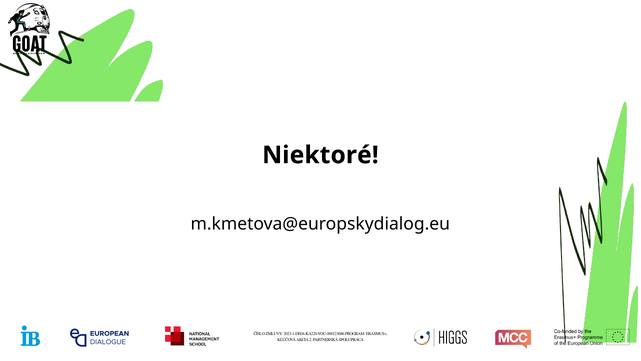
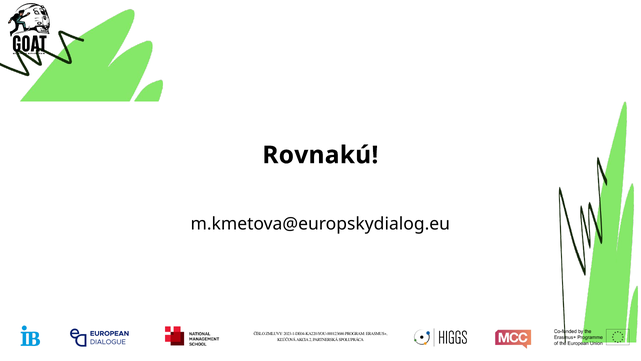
Niektoré: Niektoré -> Rovnakú
